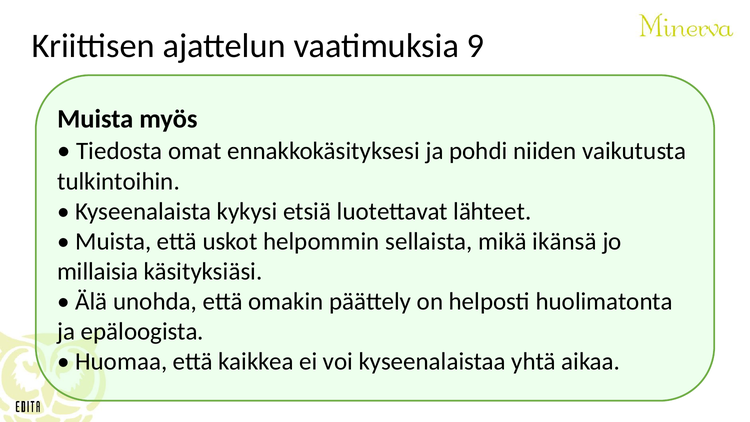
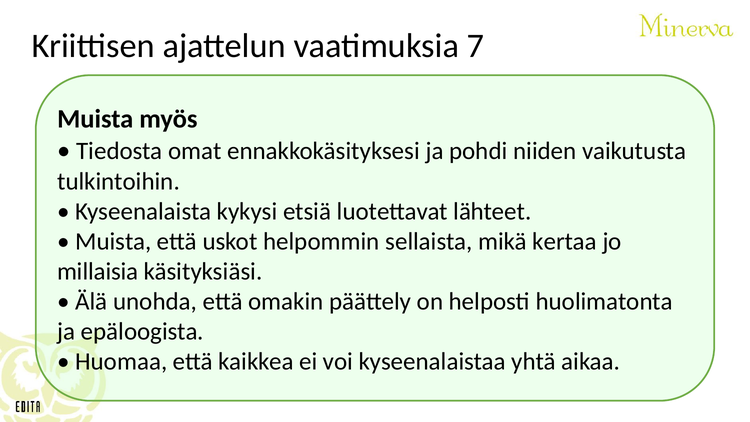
9: 9 -> 7
ikänsä: ikänsä -> kertaa
